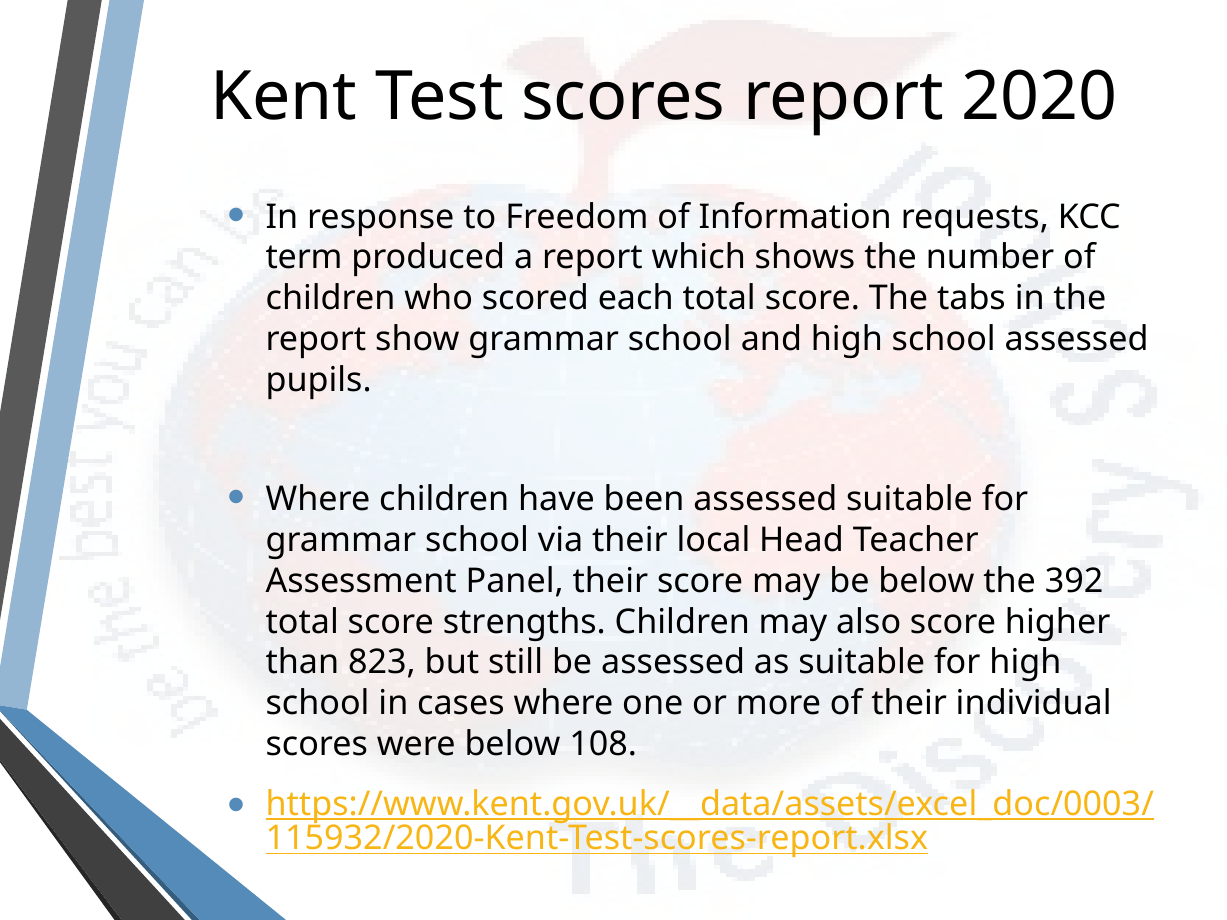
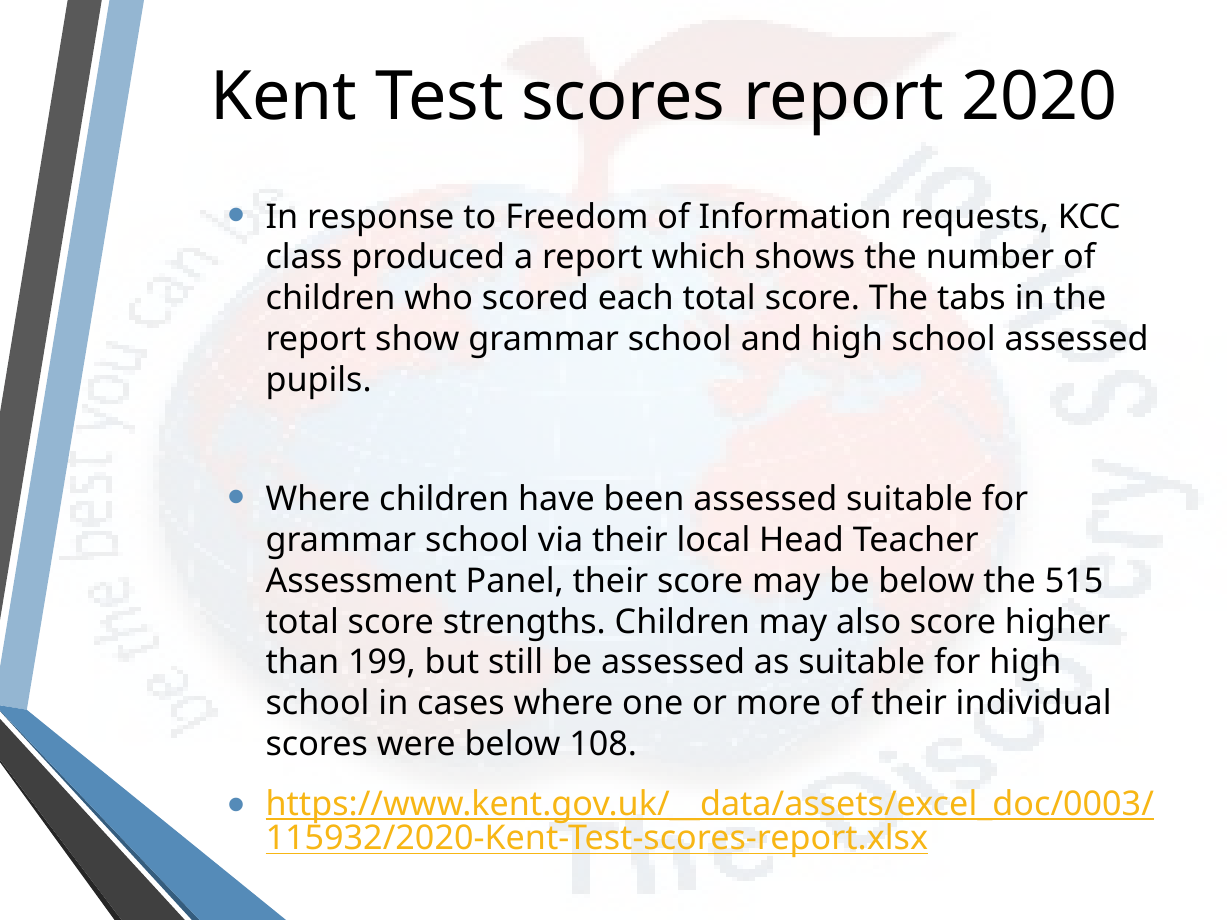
term: term -> class
392: 392 -> 515
823: 823 -> 199
